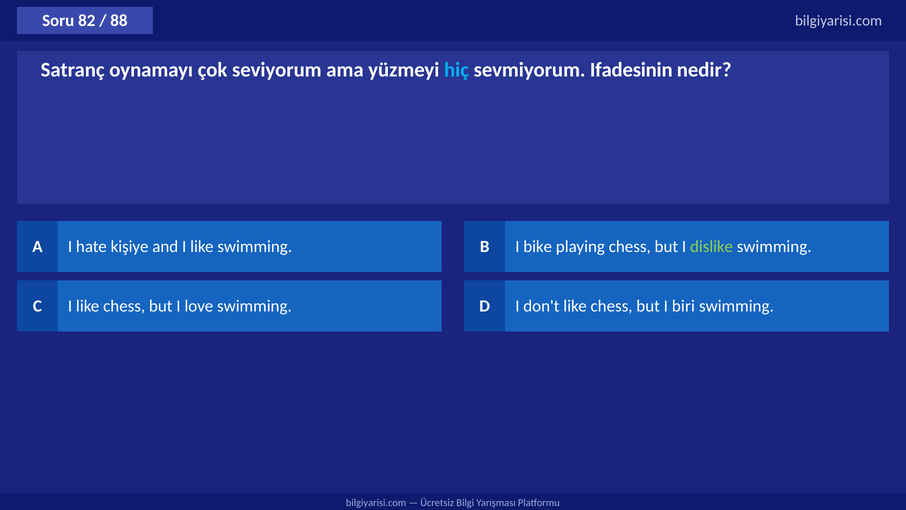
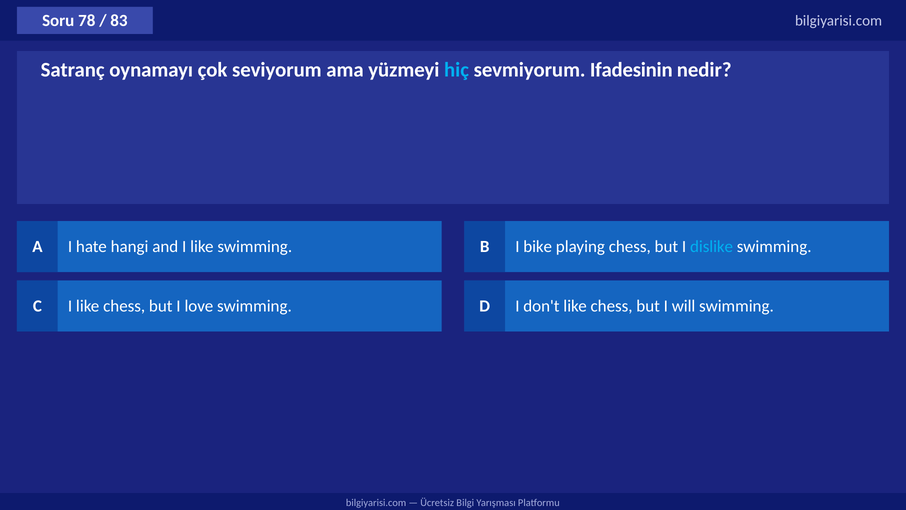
82: 82 -> 78
88: 88 -> 83
kişiye: kişiye -> hangi
dislike colour: light green -> light blue
biri: biri -> will
